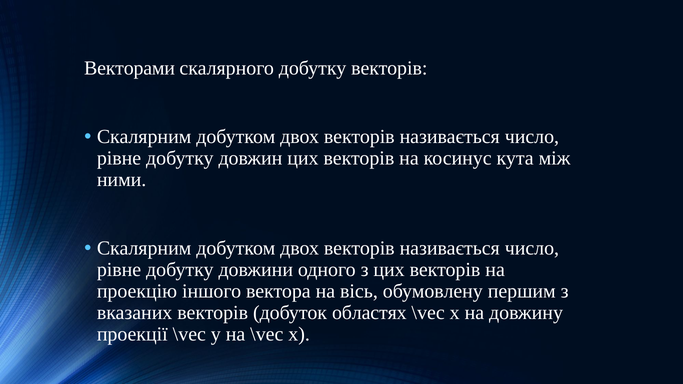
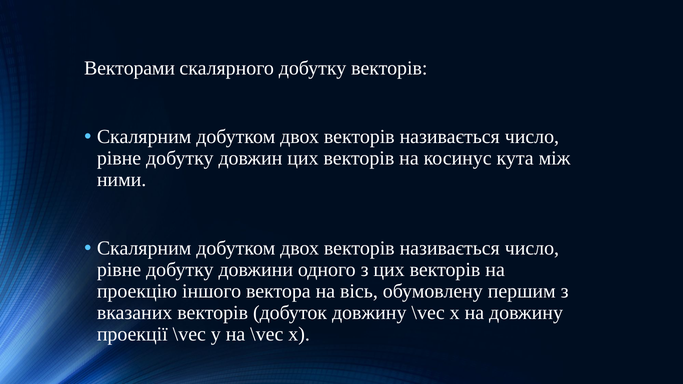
добуток областях: областях -> довжину
